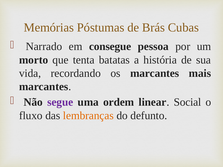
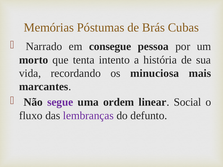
batatas: batatas -> intento
os marcantes: marcantes -> minuciosa
lembranças colour: orange -> purple
